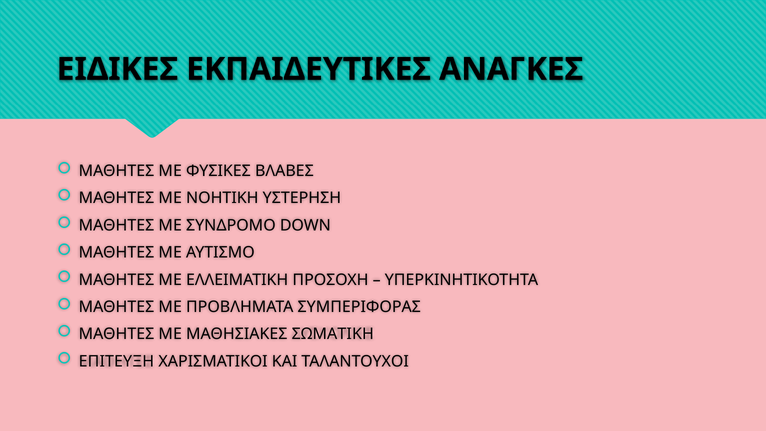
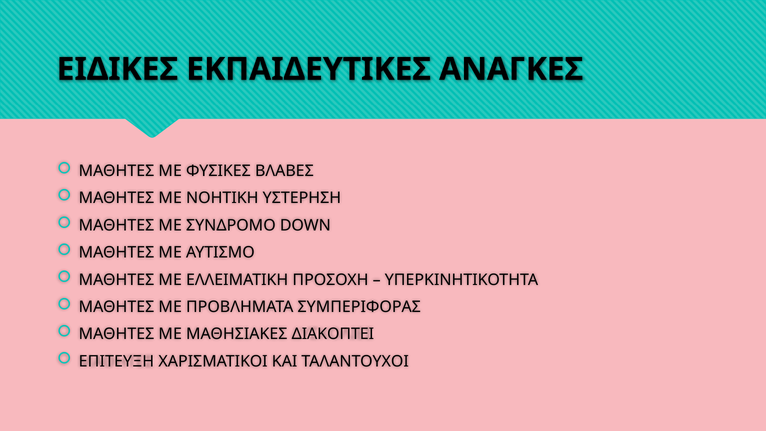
ΣΩΜΑΤΙΚΗ: ΣΩΜΑΤΙΚΗ -> ΔΙΑΚΟΠΤΕΙ
